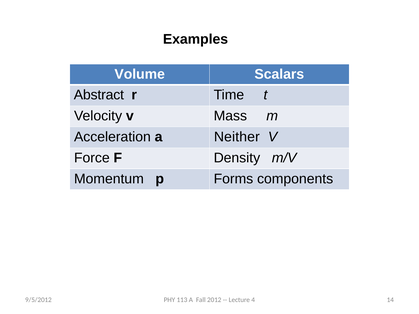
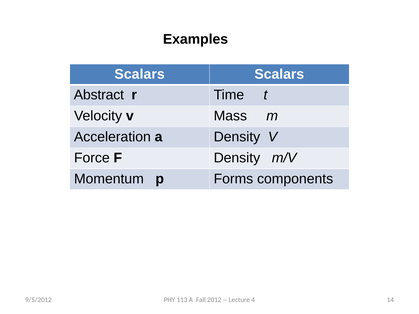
Volume at (140, 74): Volume -> Scalars
a Neither: Neither -> Density
